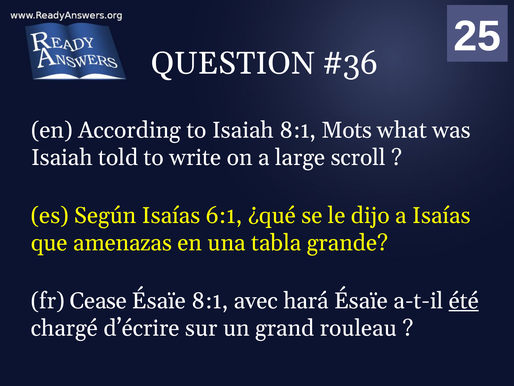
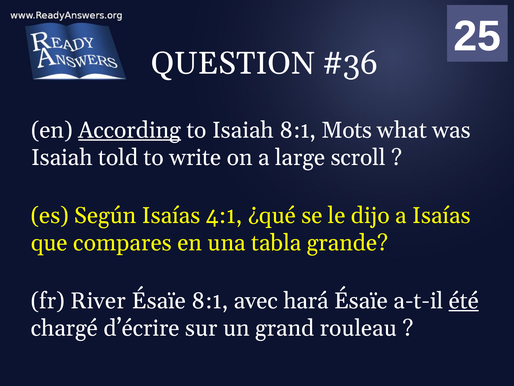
According underline: none -> present
6:1: 6:1 -> 4:1
amenazas: amenazas -> compares
Cease: Cease -> River
